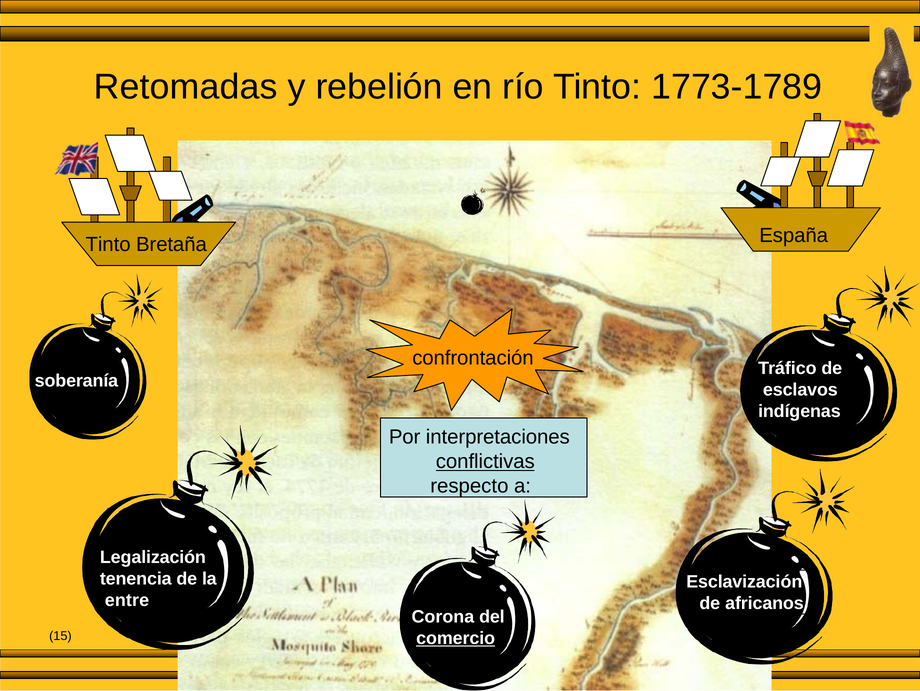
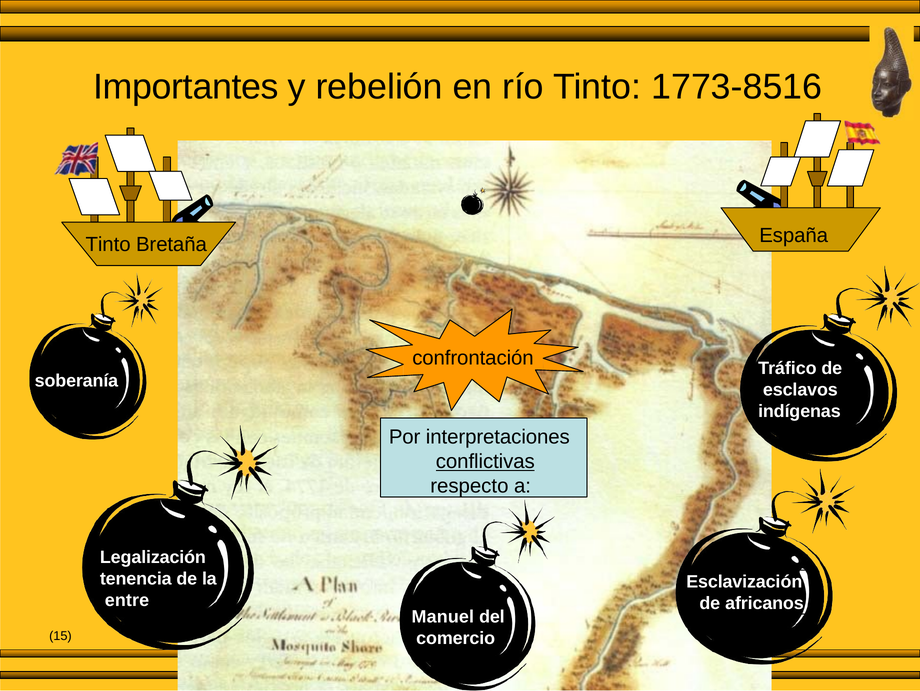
Retomadas: Retomadas -> Importantes
1773-1789: 1773-1789 -> 1773-8516
Corona: Corona -> Manuel
comercio underline: present -> none
